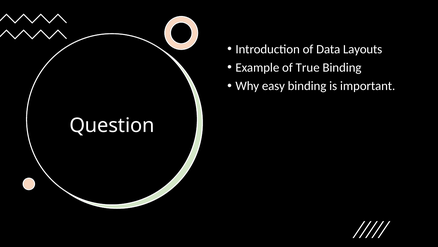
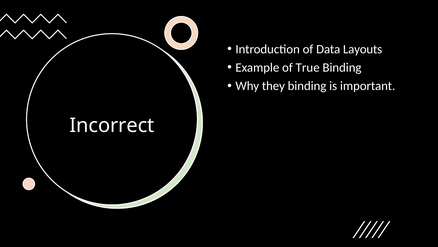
easy: easy -> they
Question: Question -> Incorrect
